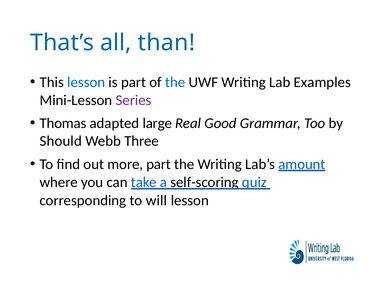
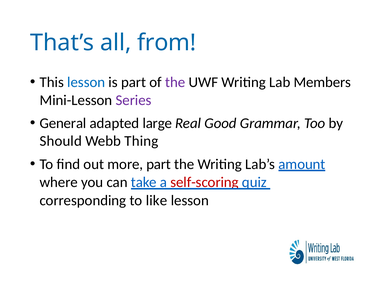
than: than -> from
the at (175, 82) colour: blue -> purple
Examples: Examples -> Members
Thomas: Thomas -> General
Three: Three -> Thing
self-scoring colour: black -> red
will: will -> like
